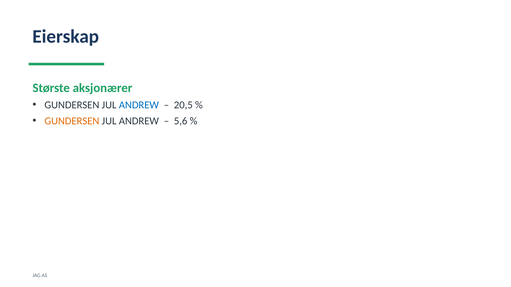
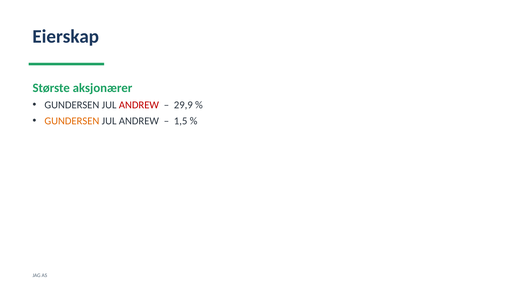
ANDREW at (139, 105) colour: blue -> red
20,5: 20,5 -> 29,9
5,6: 5,6 -> 1,5
